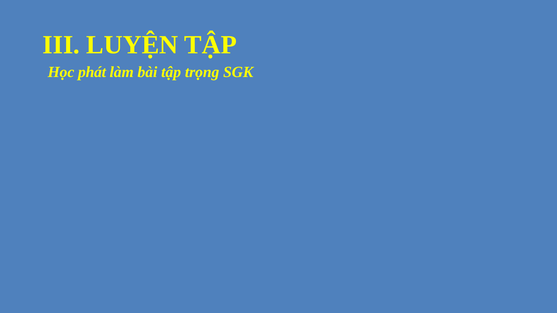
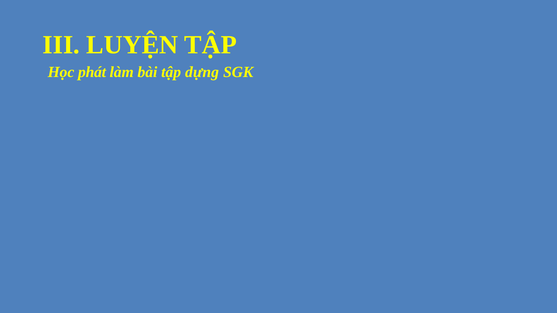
trọng: trọng -> dựng
